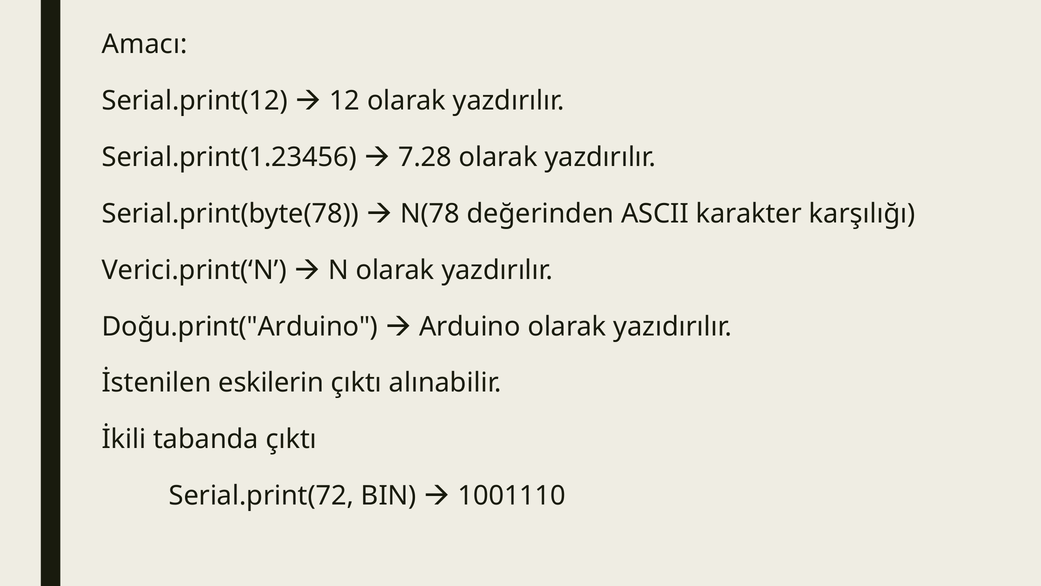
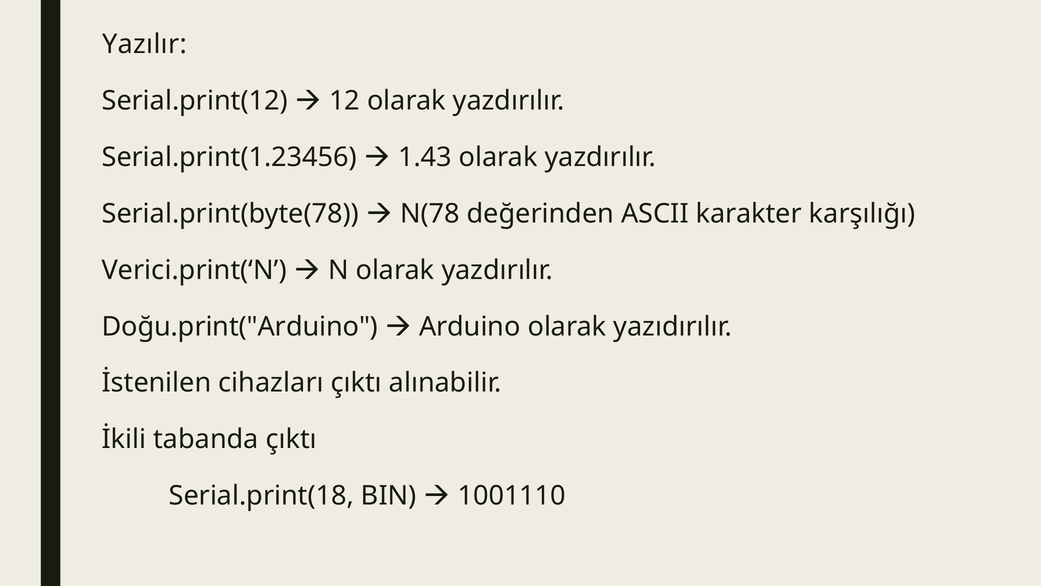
Amacı: Amacı -> Yazılır
7.28: 7.28 -> 1.43
eskilerin: eskilerin -> cihazları
Serial.print(72: Serial.print(72 -> Serial.print(18
